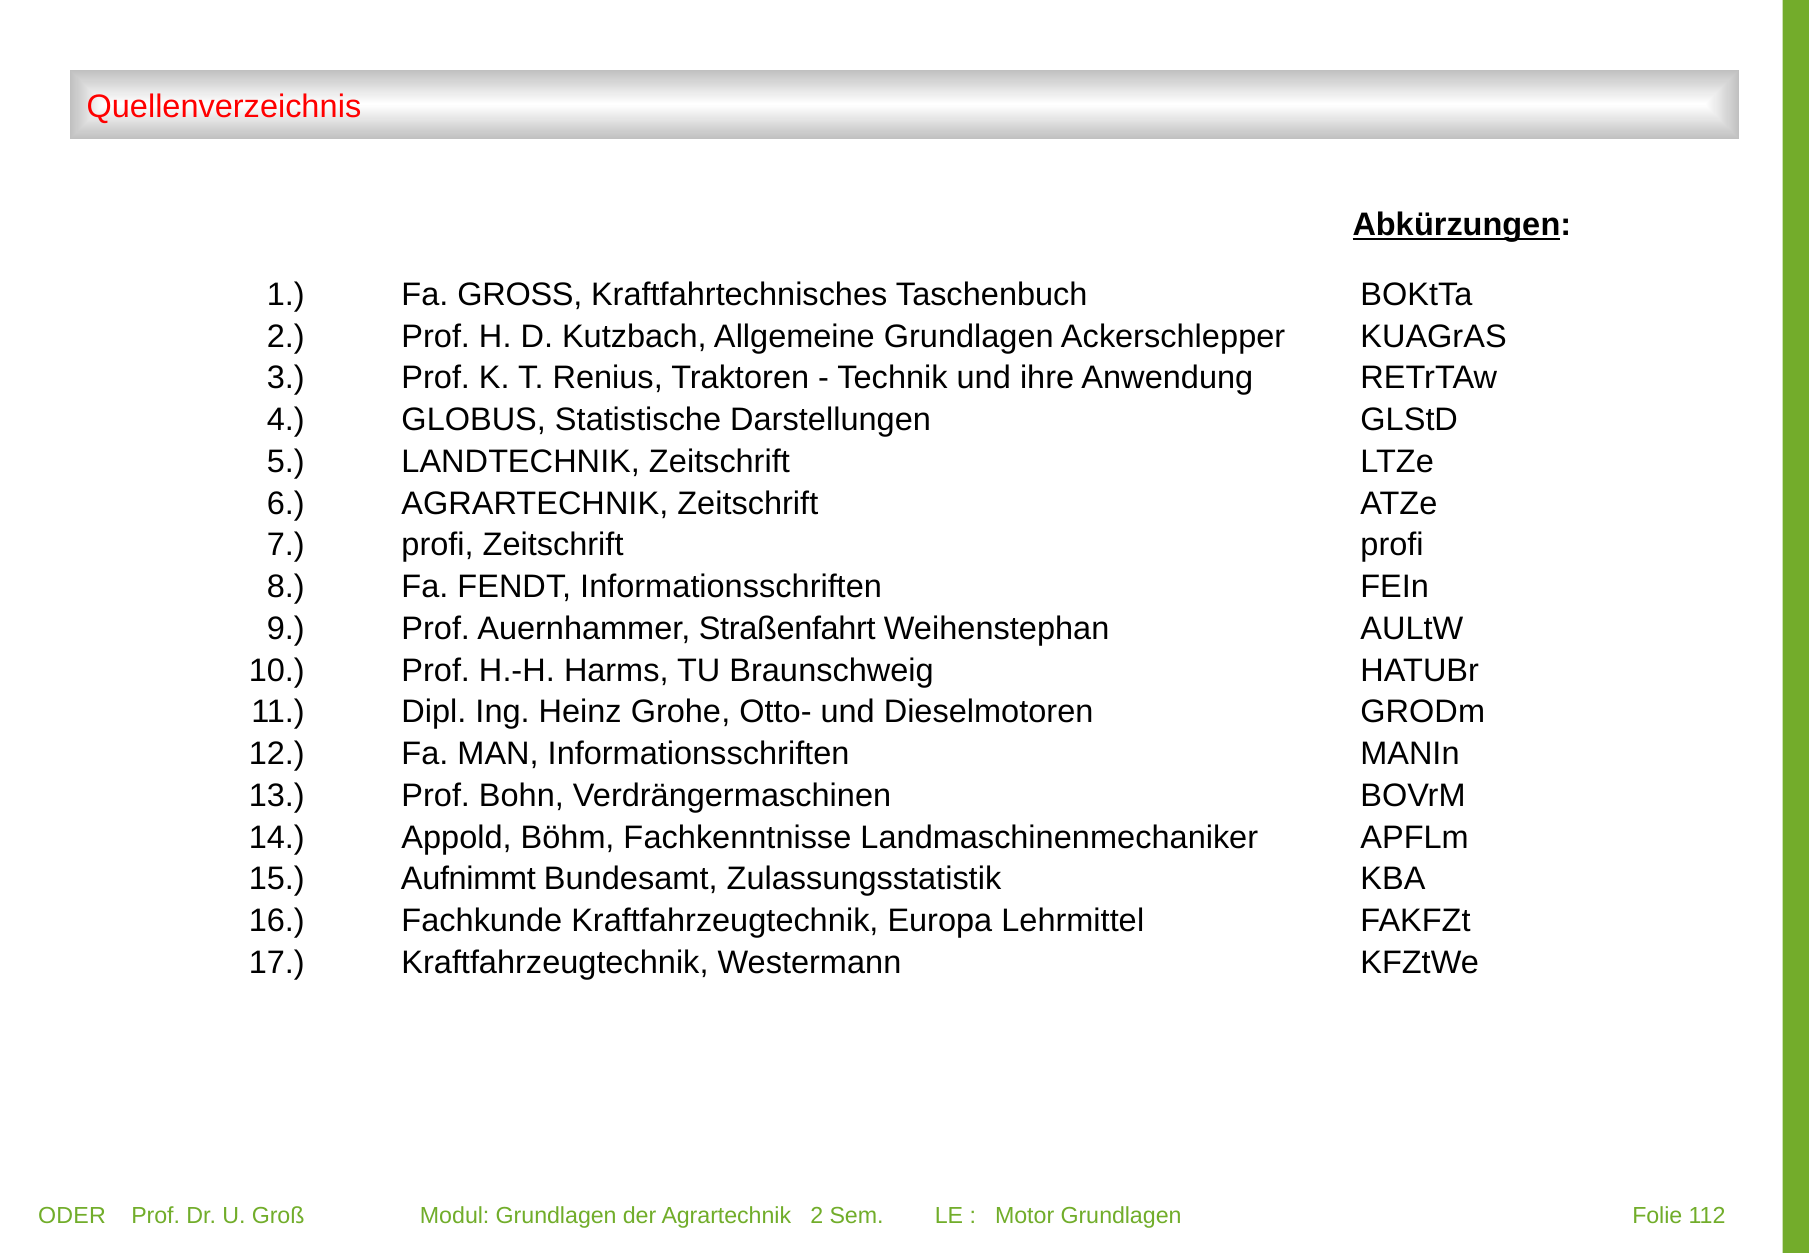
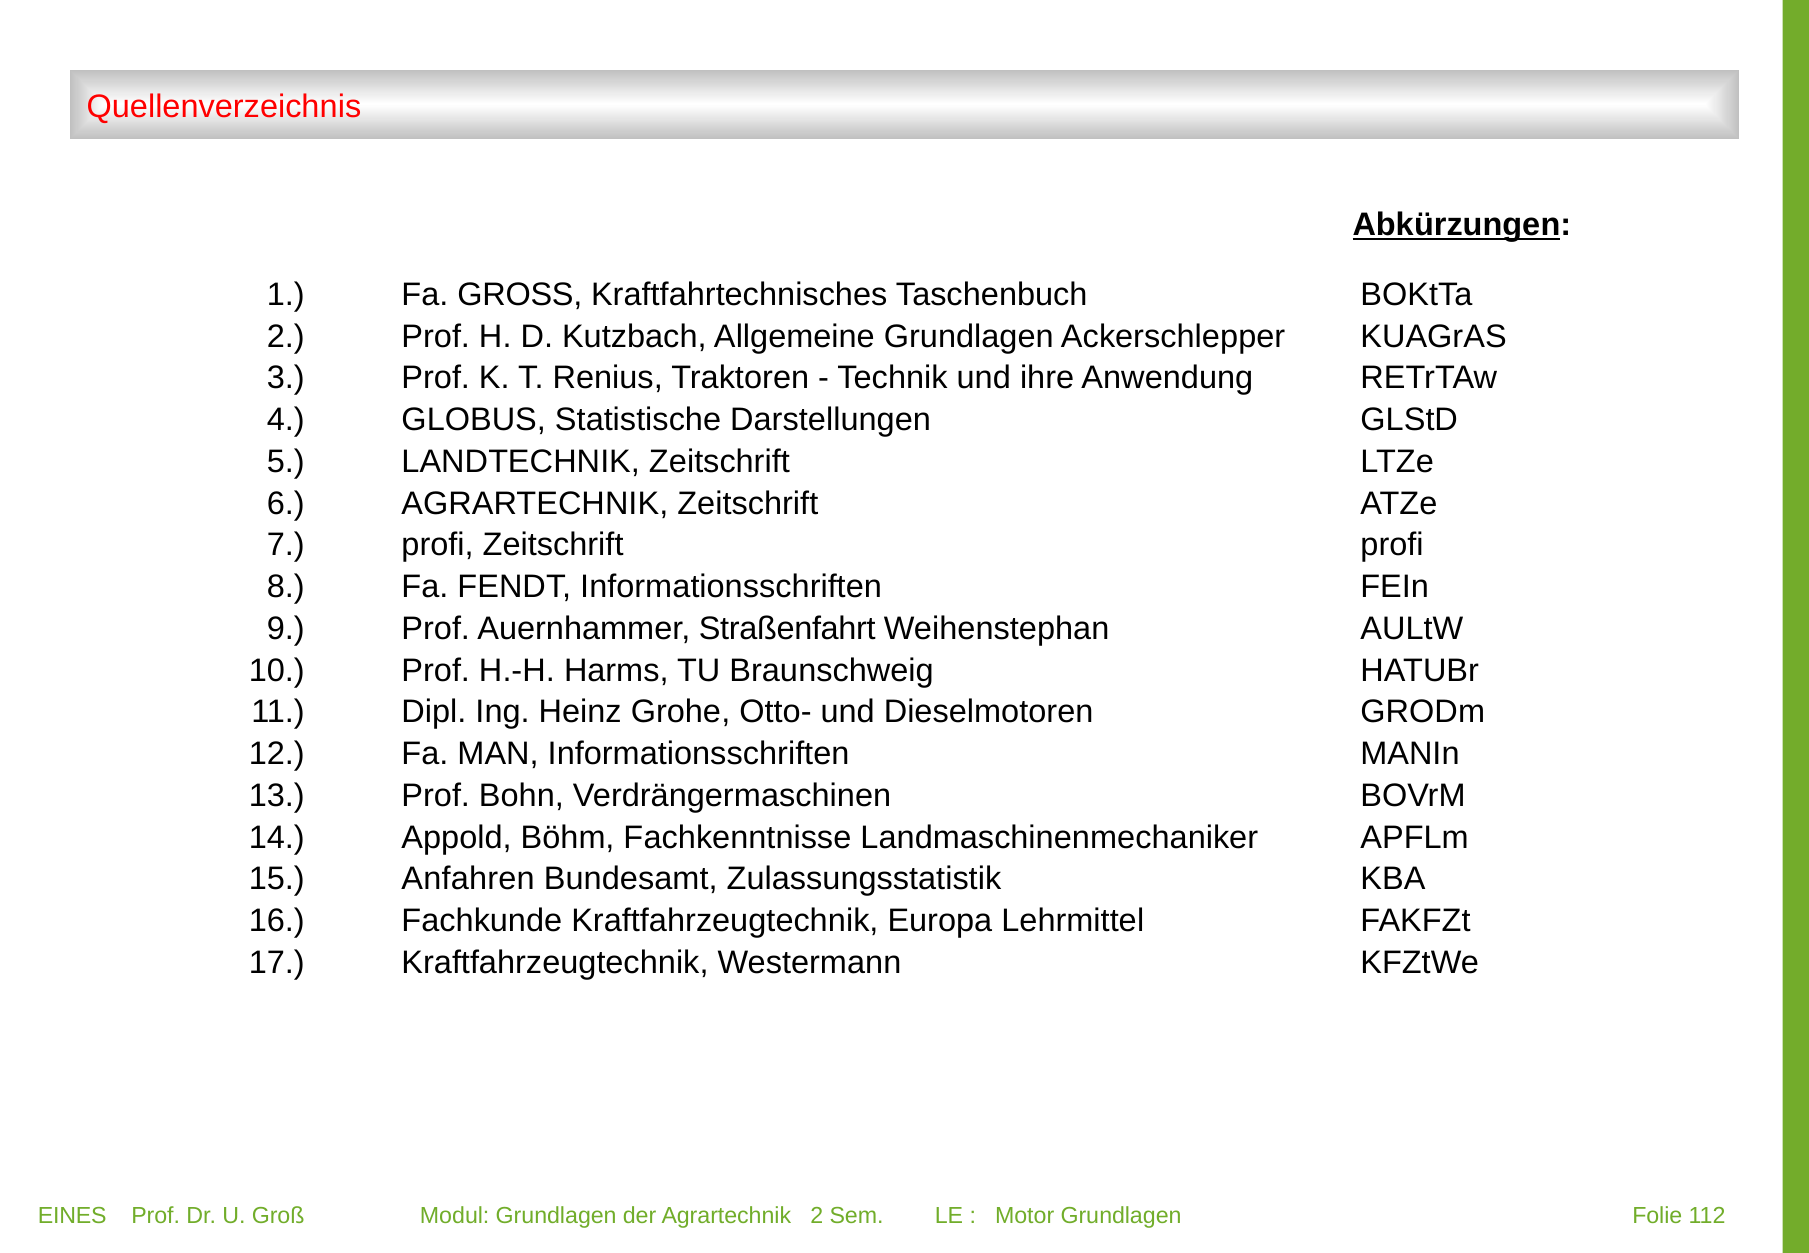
Aufnimmt: Aufnimmt -> Anfahren
ODER: ODER -> EINES
